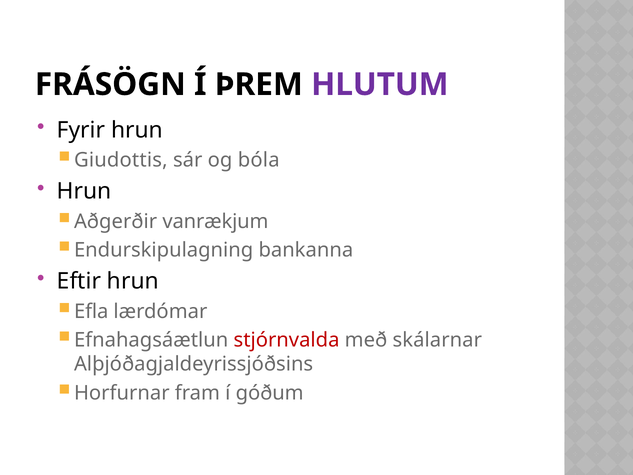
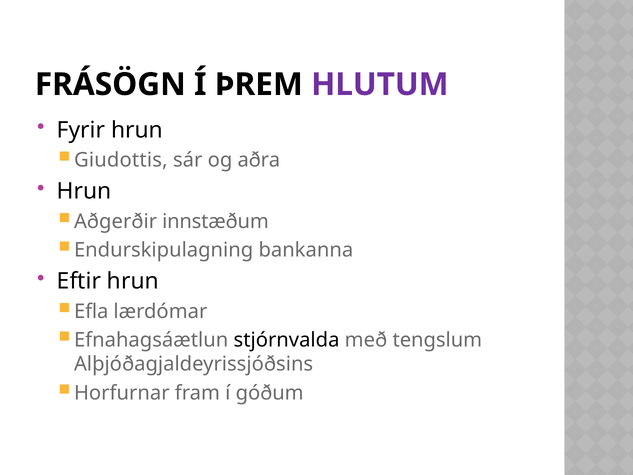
bóla: bóla -> aðra
vanrækjum: vanrækjum -> innstæðum
stjórnvalda colour: red -> black
skálarnar: skálarnar -> tengslum
